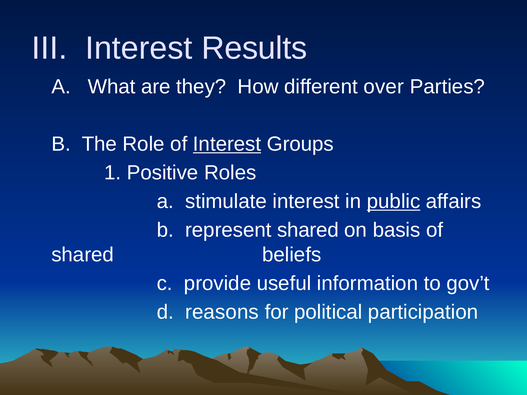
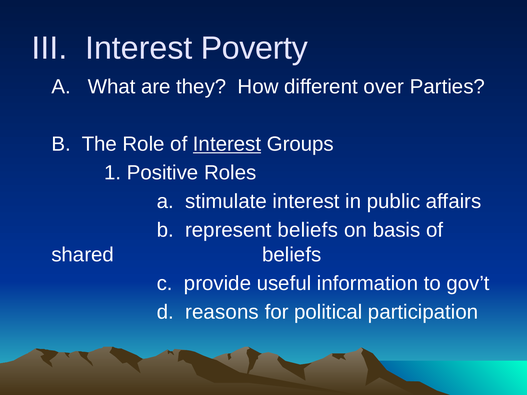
Results: Results -> Poverty
public underline: present -> none
represent shared: shared -> beliefs
